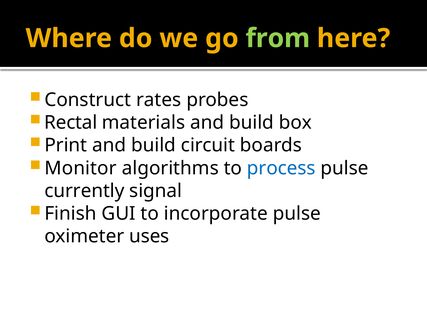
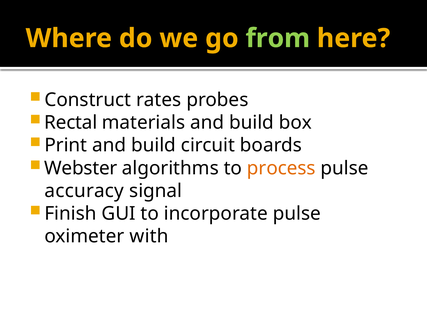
Monitor: Monitor -> Webster
process colour: blue -> orange
currently: currently -> accuracy
uses: uses -> with
